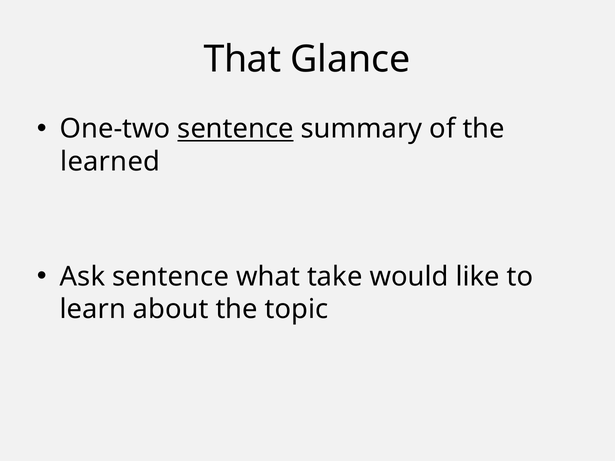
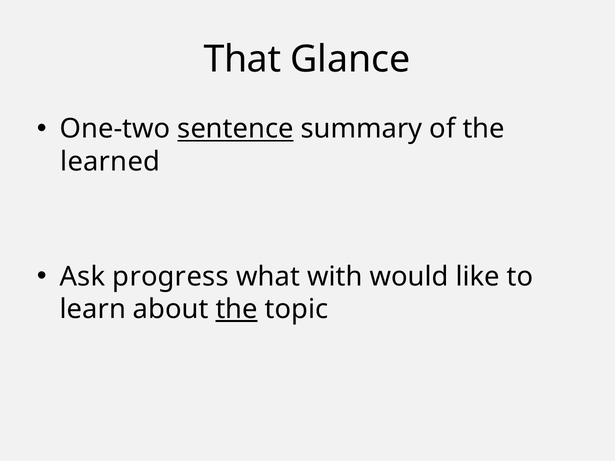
Ask sentence: sentence -> progress
take: take -> with
the at (237, 309) underline: none -> present
